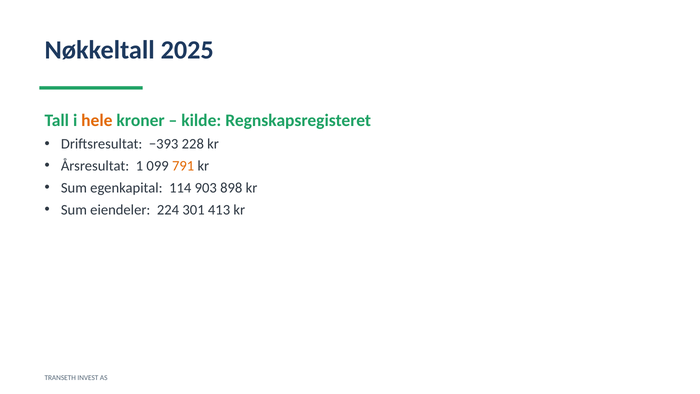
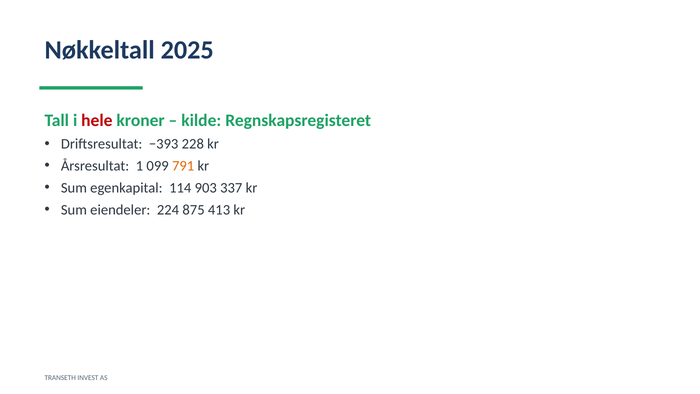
hele colour: orange -> red
898: 898 -> 337
301: 301 -> 875
